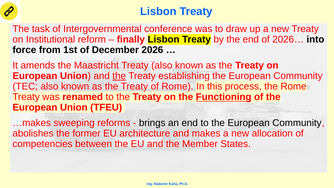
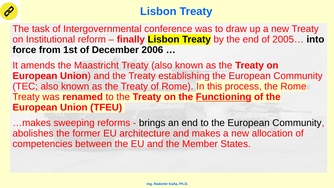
2026…: 2026… -> 2005…
2026: 2026 -> 2006
the at (119, 76) underline: present -> none
